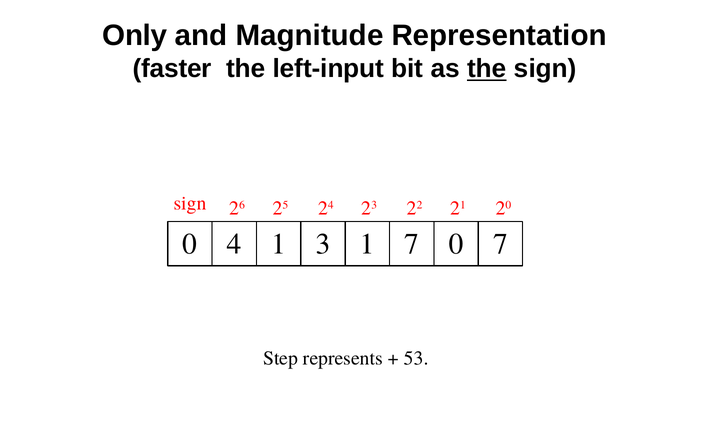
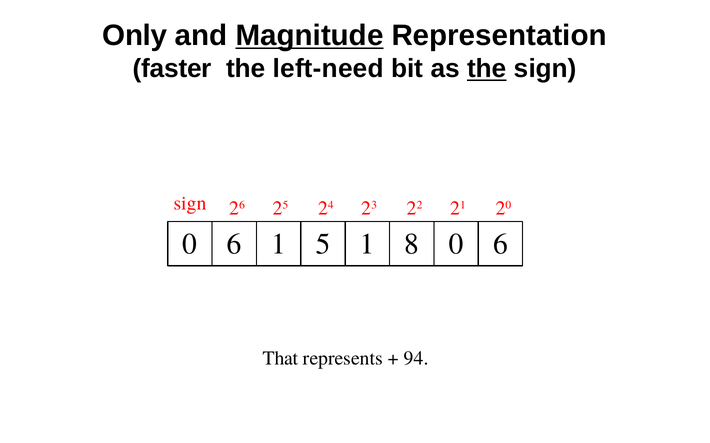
Magnitude underline: none -> present
left-input: left-input -> left-need
4 at (234, 245): 4 -> 6
3: 3 -> 5
1 7: 7 -> 8
7 at (500, 245): 7 -> 6
Step: Step -> That
53: 53 -> 94
